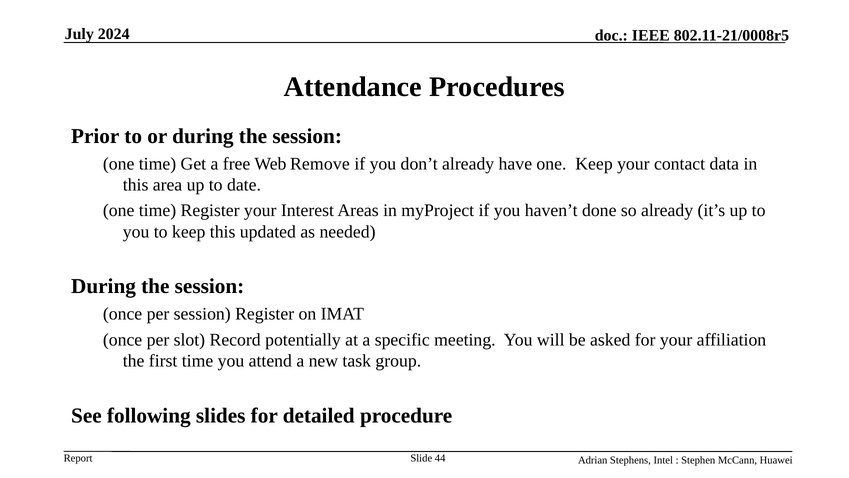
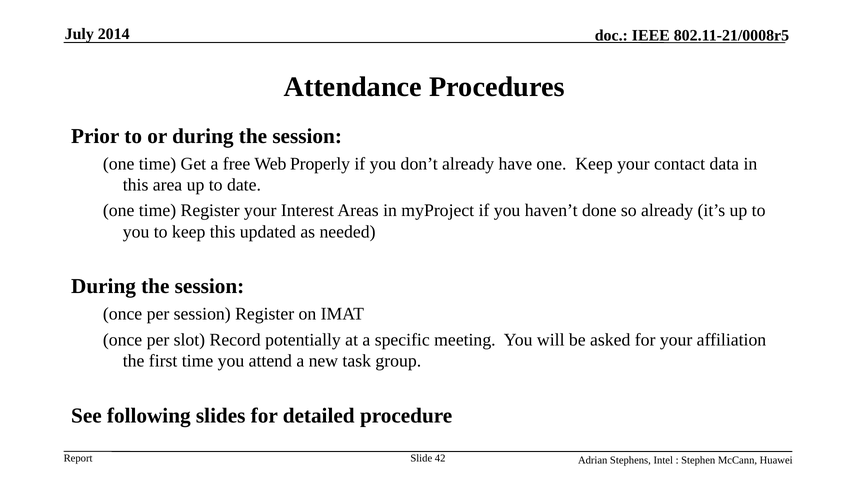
2024: 2024 -> 2014
Remove: Remove -> Properly
44: 44 -> 42
